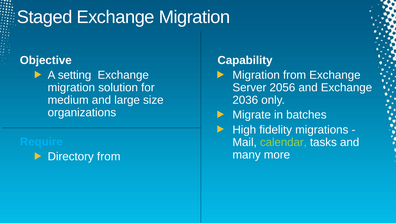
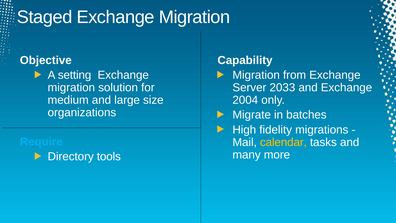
2056: 2056 -> 2033
2036: 2036 -> 2004
calendar colour: light green -> yellow
Directory from: from -> tools
